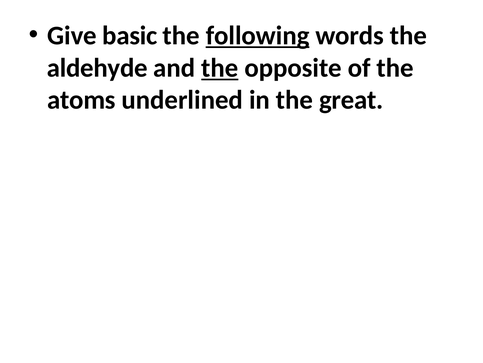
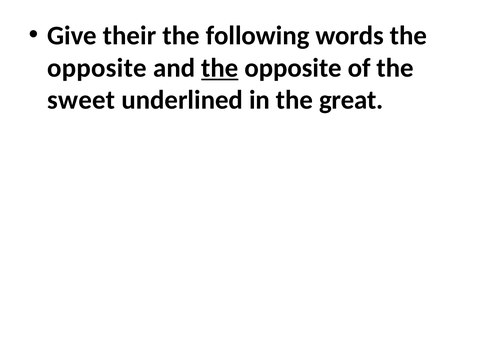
basic: basic -> their
following underline: present -> none
aldehyde at (97, 68): aldehyde -> opposite
atoms: atoms -> sweet
